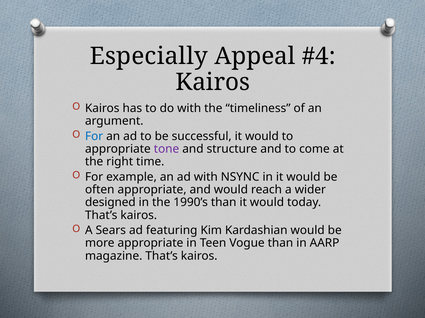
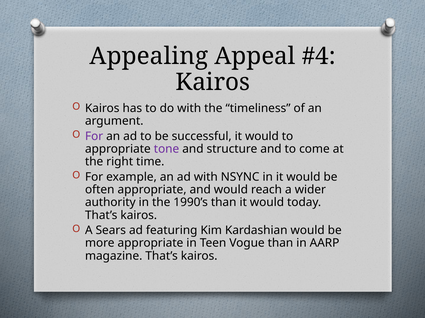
Especially: Especially -> Appealing
For at (94, 137) colour: blue -> purple
designed: designed -> authority
